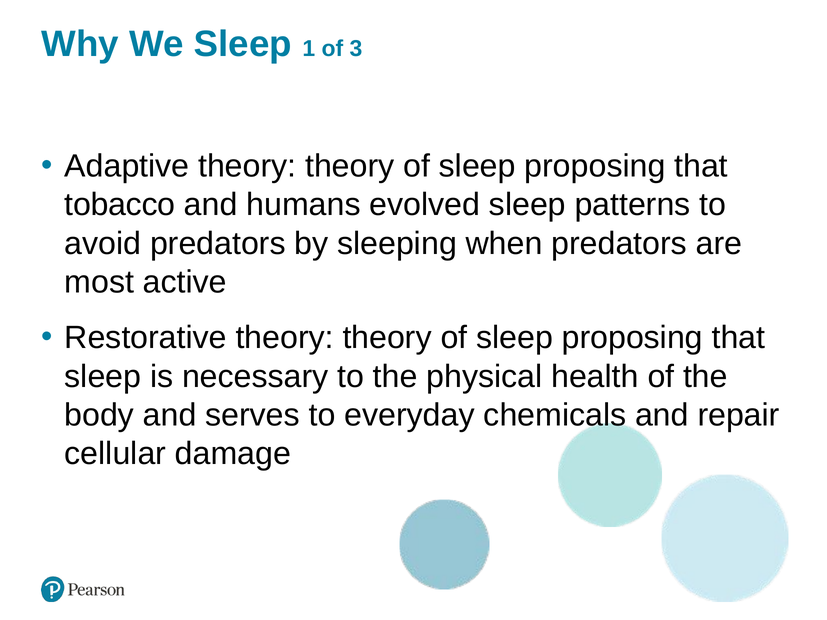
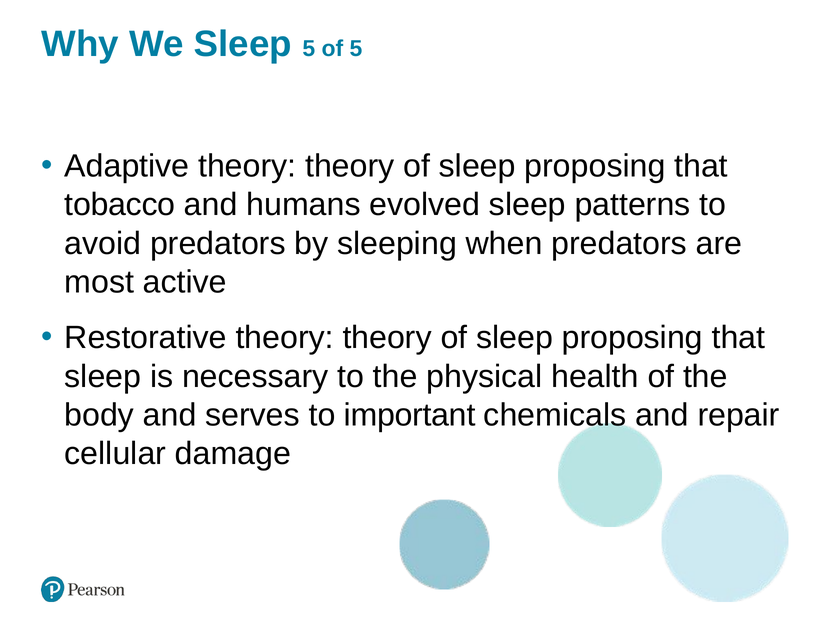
Sleep 1: 1 -> 5
of 3: 3 -> 5
everyday: everyday -> important
